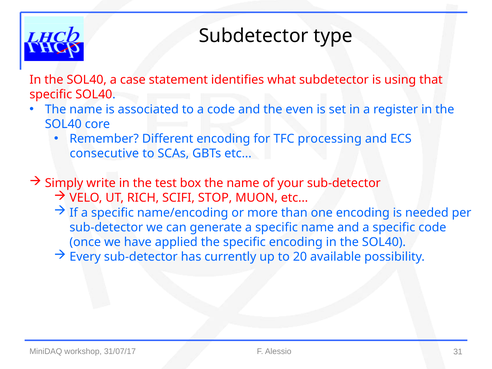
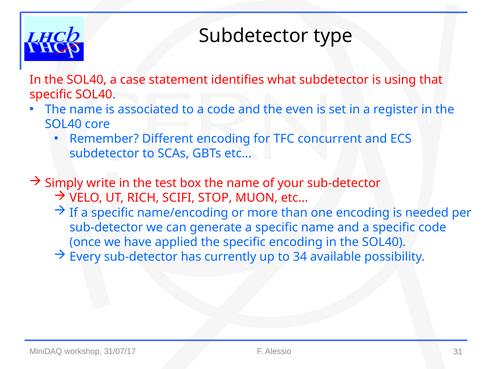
processing: processing -> concurrent
consecutive at (104, 154): consecutive -> subdetector
20: 20 -> 34
